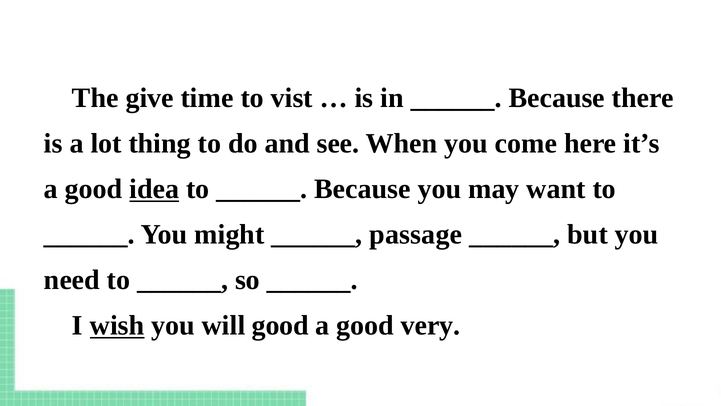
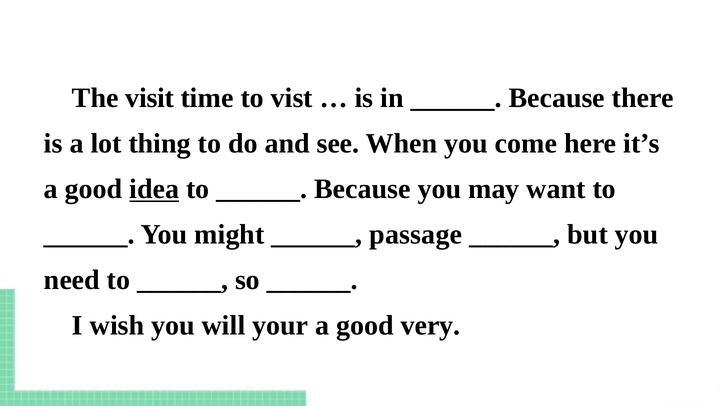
give: give -> visit
wish underline: present -> none
will good: good -> your
